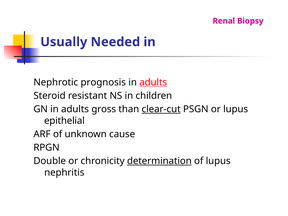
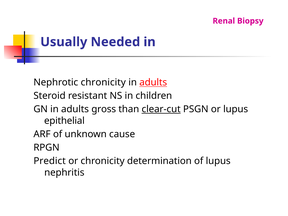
Nephrotic prognosis: prognosis -> chronicity
Double: Double -> Predict
determination underline: present -> none
